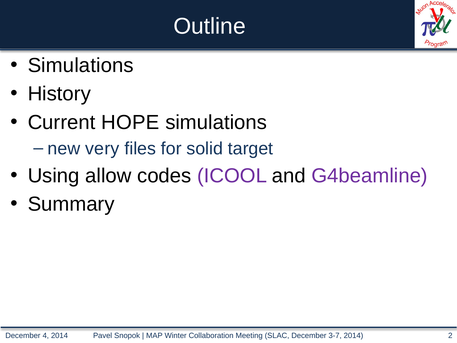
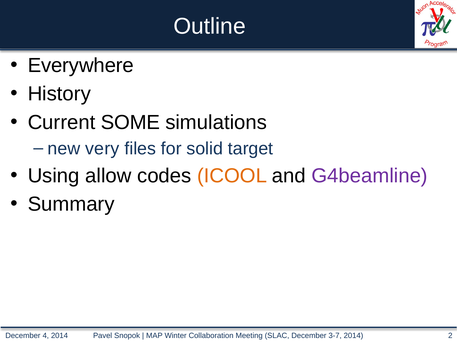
Simulations at (81, 65): Simulations -> Everywhere
HOPE: HOPE -> SOME
ICOOL colour: purple -> orange
